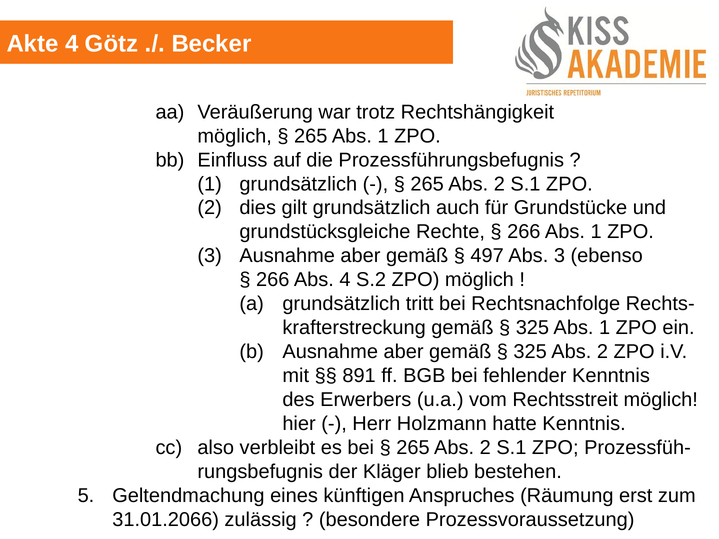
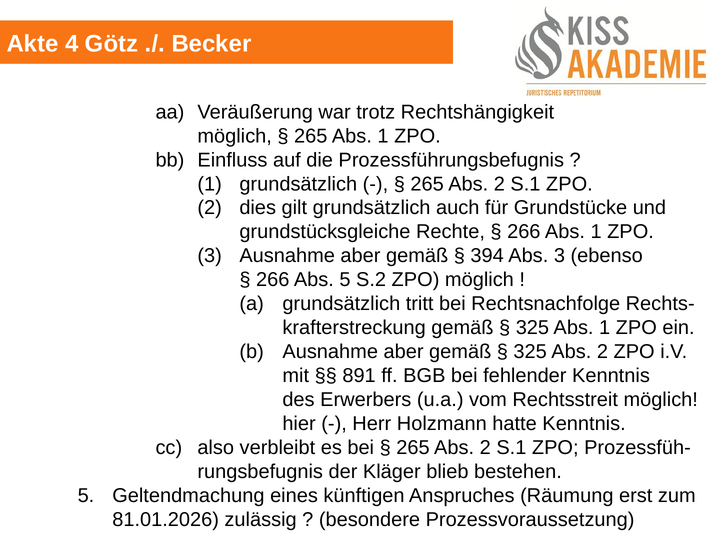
497: 497 -> 394
Abs 4: 4 -> 5
31.01.2066: 31.01.2066 -> 81.01.2026
